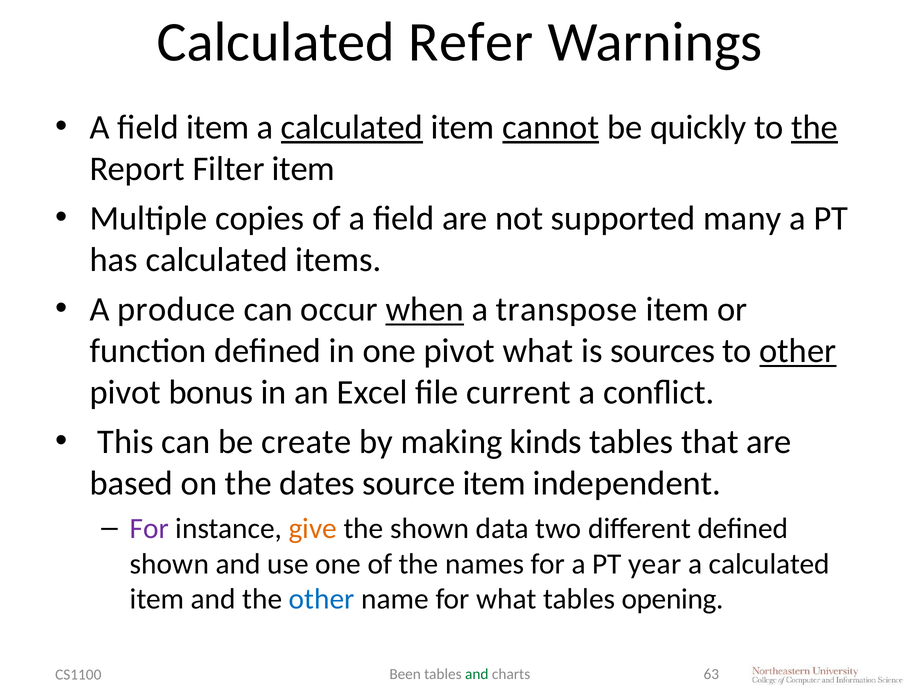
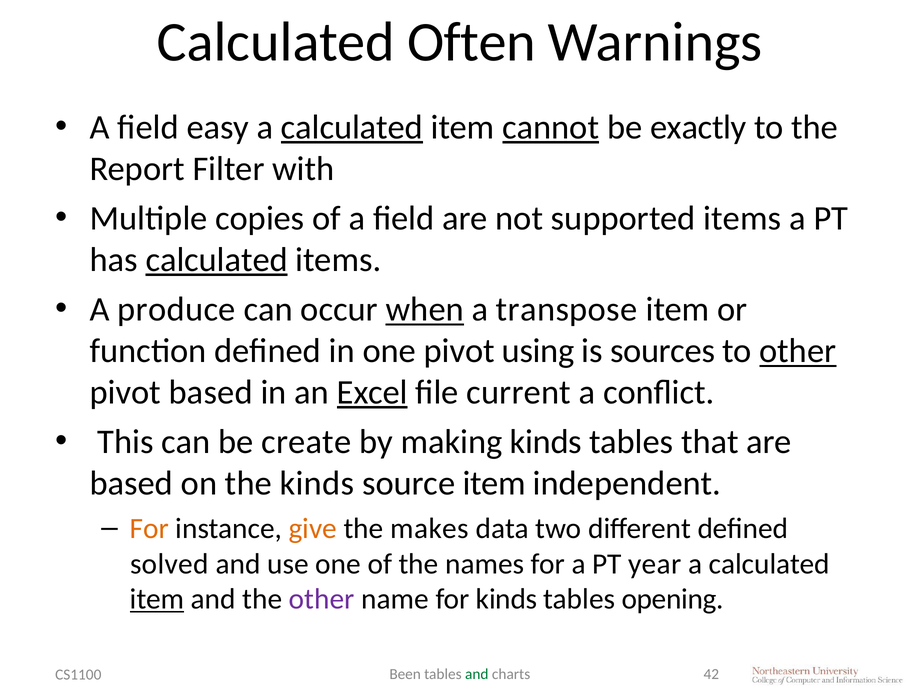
Refer: Refer -> Often
field item: item -> easy
quickly: quickly -> exactly
the at (815, 127) underline: present -> none
Filter item: item -> with
supported many: many -> items
calculated at (217, 260) underline: none -> present
pivot what: what -> using
pivot bonus: bonus -> based
Excel underline: none -> present
the dates: dates -> kinds
For at (149, 529) colour: purple -> orange
the shown: shown -> makes
shown at (169, 564): shown -> solved
item at (157, 599) underline: none -> present
other at (322, 599) colour: blue -> purple
for what: what -> kinds
63: 63 -> 42
